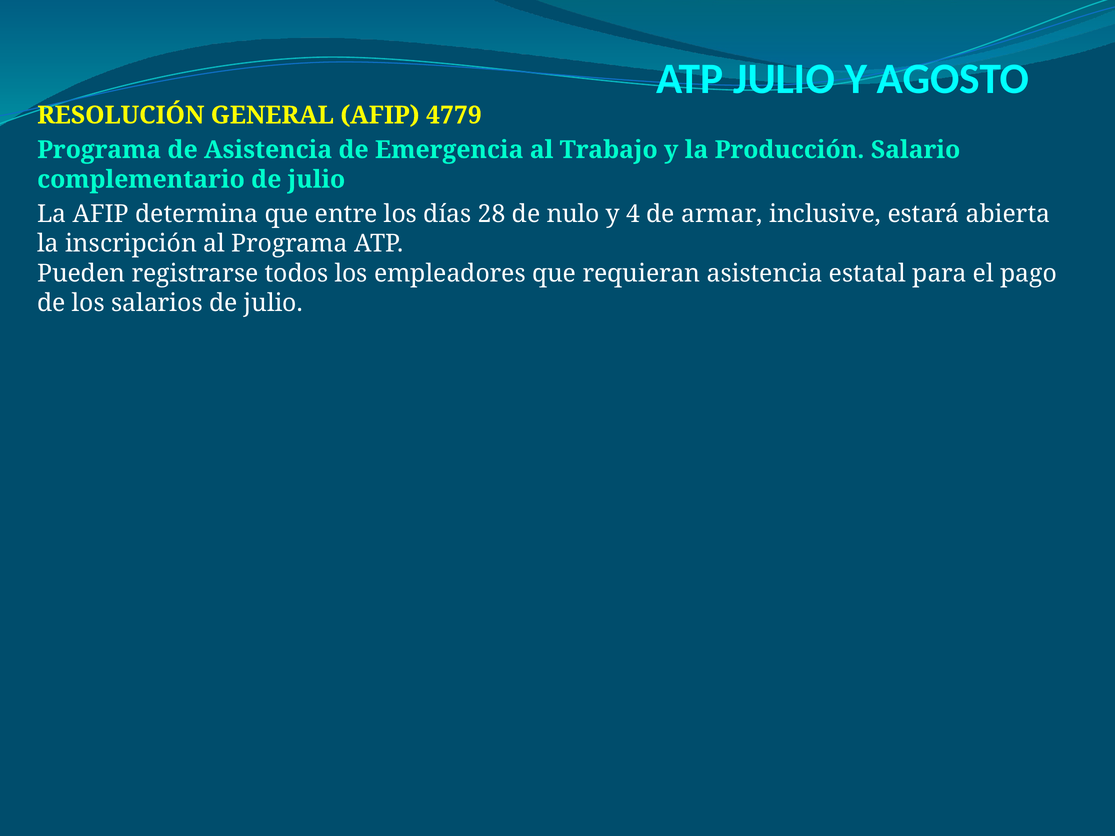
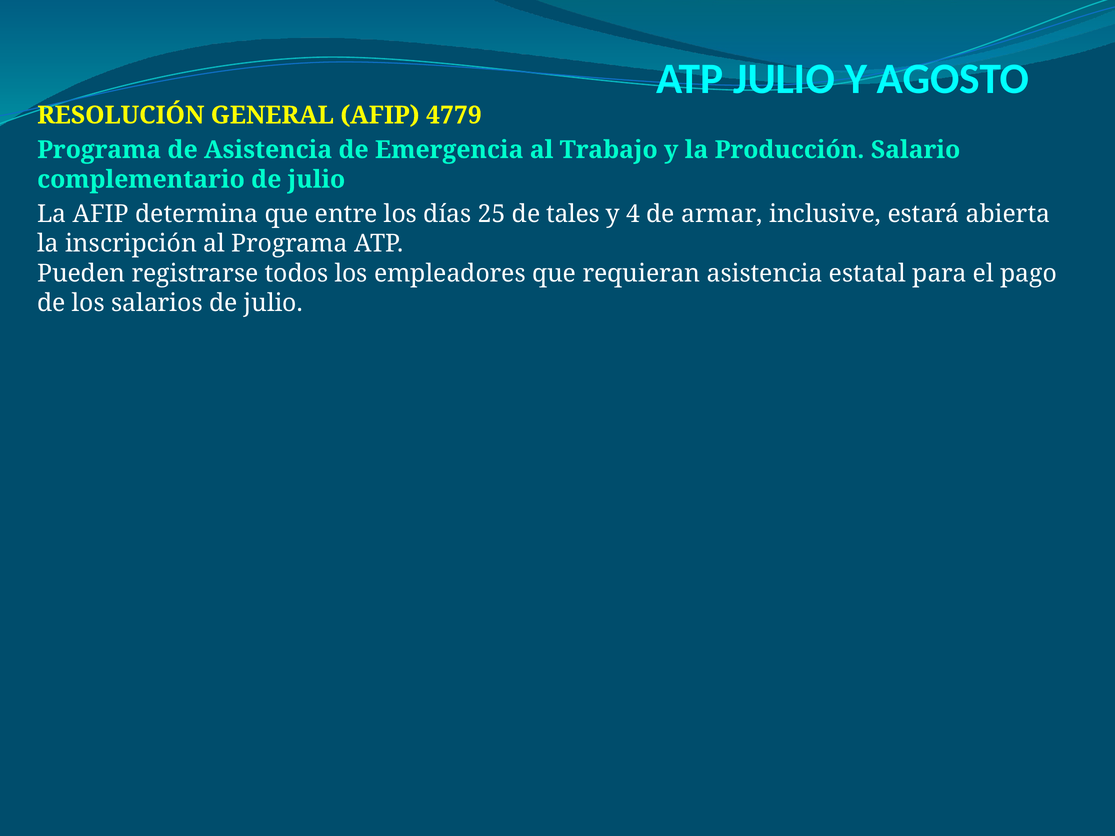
28: 28 -> 25
nulo: nulo -> tales
